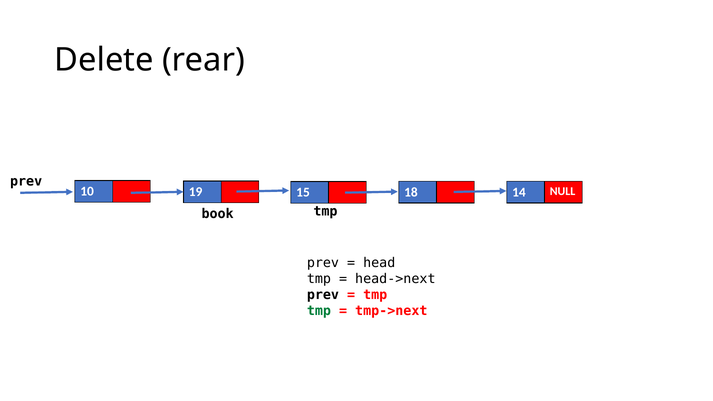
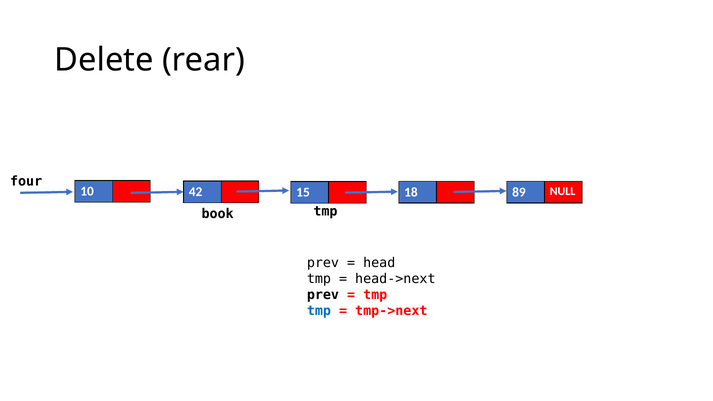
prev at (26, 181): prev -> four
19: 19 -> 42
14: 14 -> 89
tmp at (319, 311) colour: green -> blue
